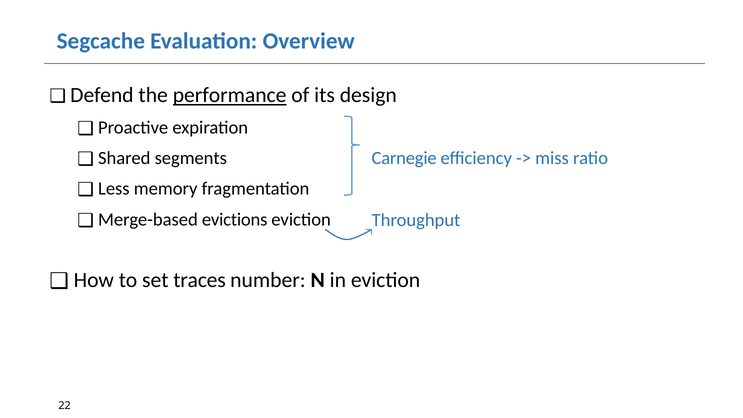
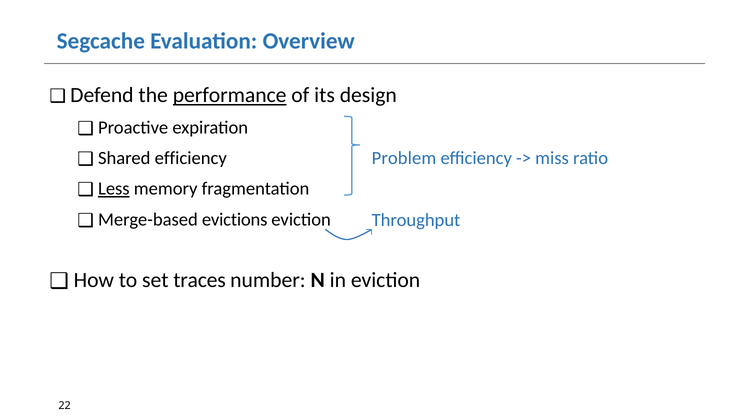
Carnegie: Carnegie -> Problem
Shared segments: segments -> efficiency
Less underline: none -> present
